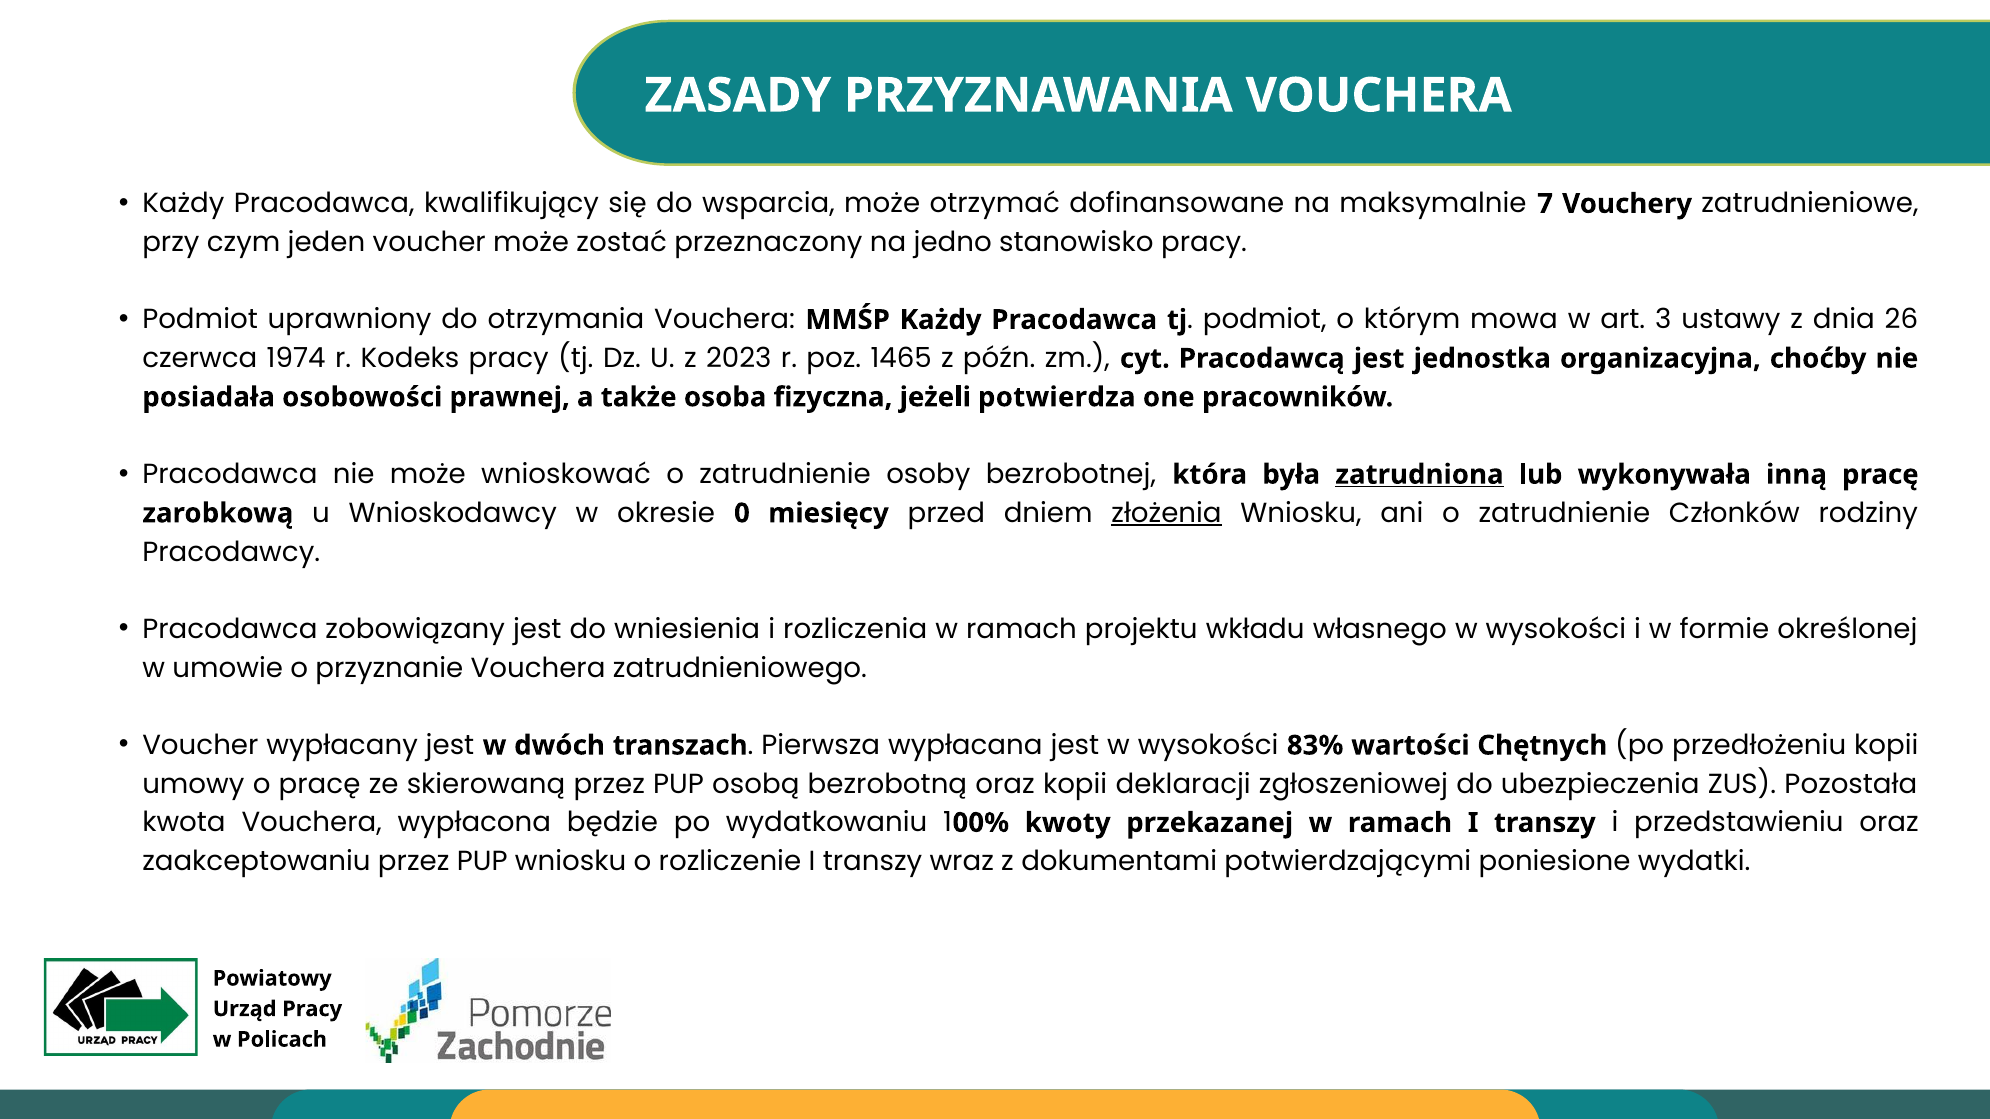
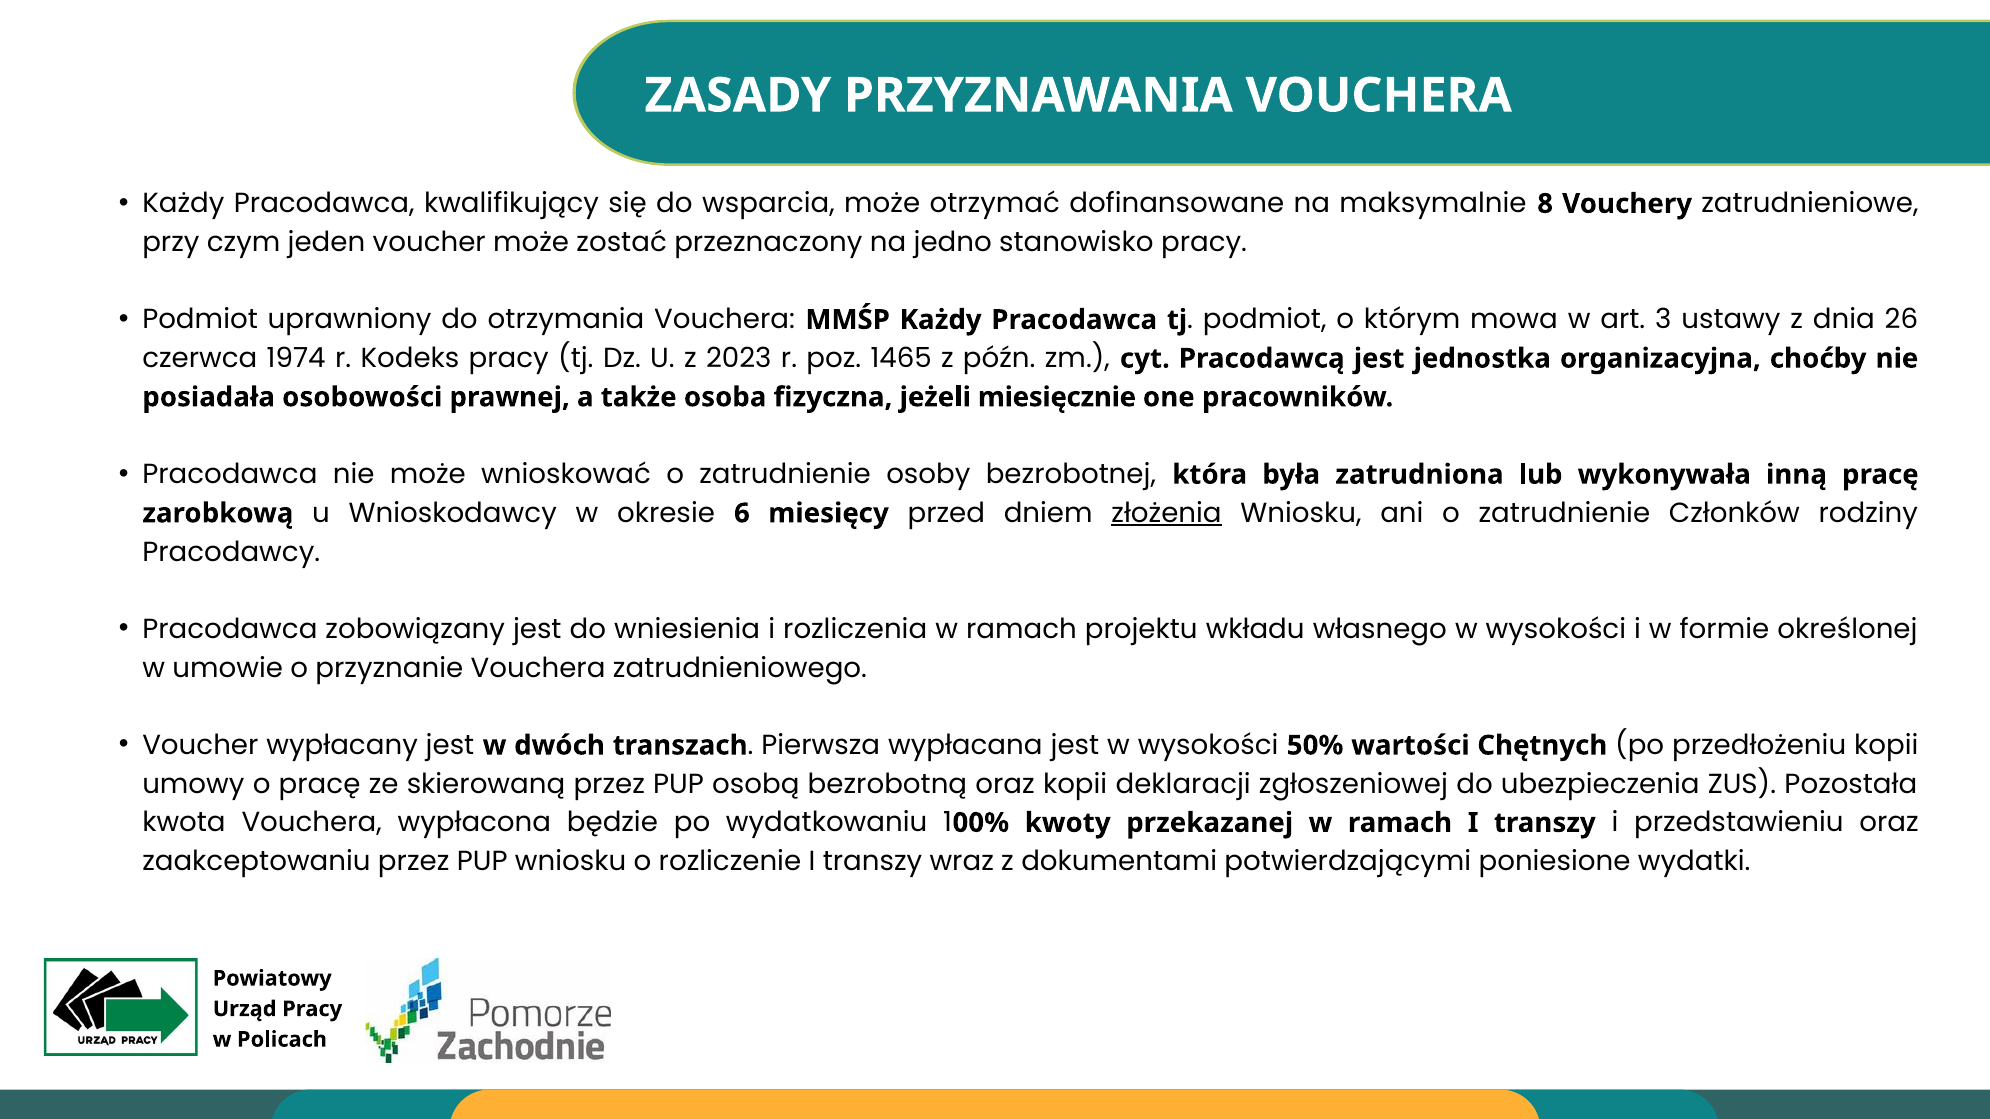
7: 7 -> 8
potwierdza: potwierdza -> miesięcznie
zatrudniona underline: present -> none
0: 0 -> 6
83%: 83% -> 50%
